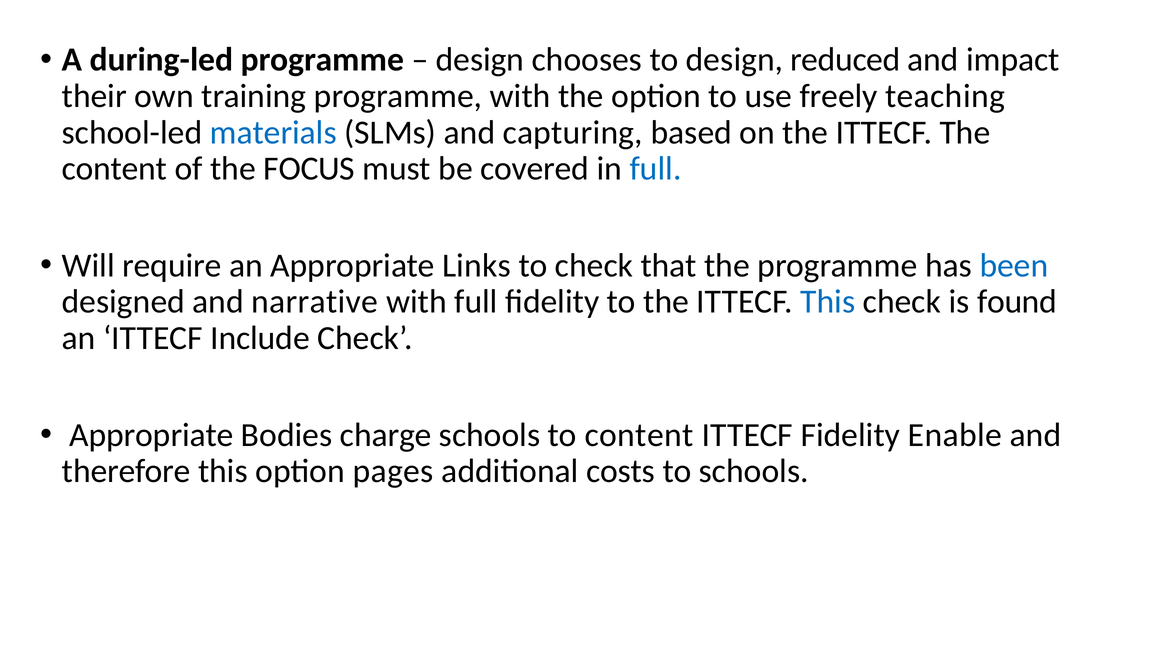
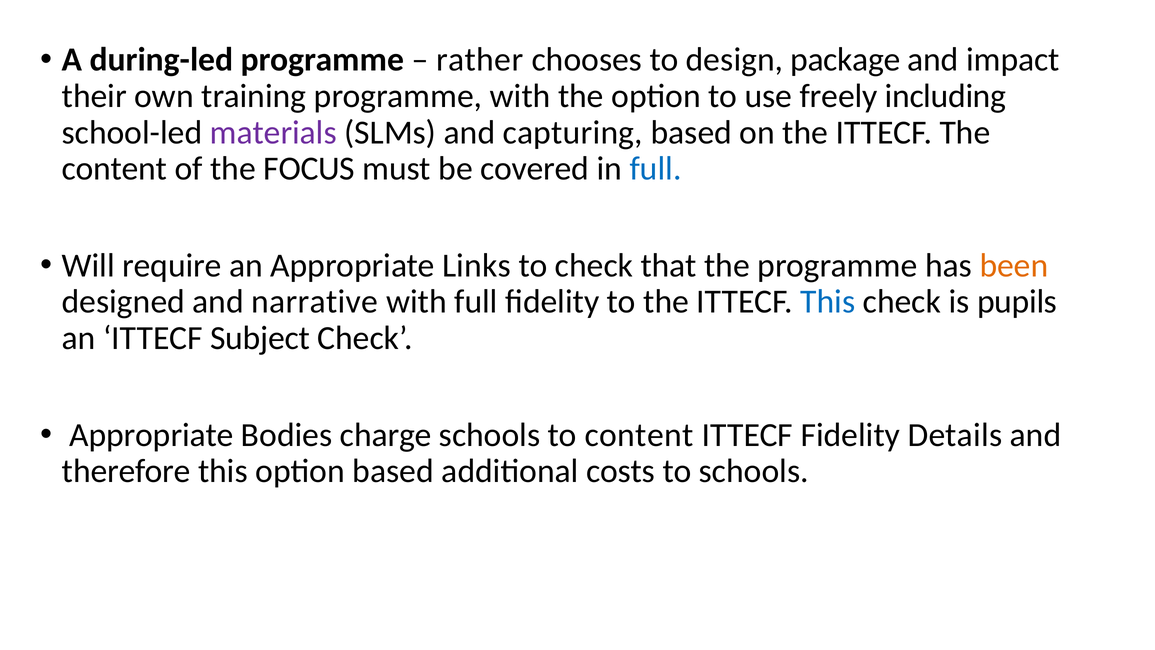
design at (480, 60): design -> rather
reduced: reduced -> package
teaching: teaching -> including
materials colour: blue -> purple
been colour: blue -> orange
found: found -> pupils
Include: Include -> Subject
Enable: Enable -> Details
option pages: pages -> based
